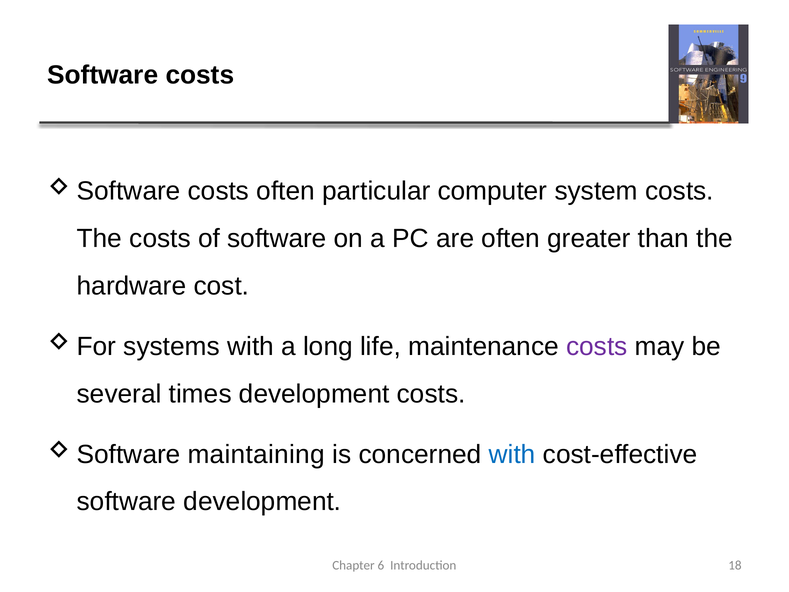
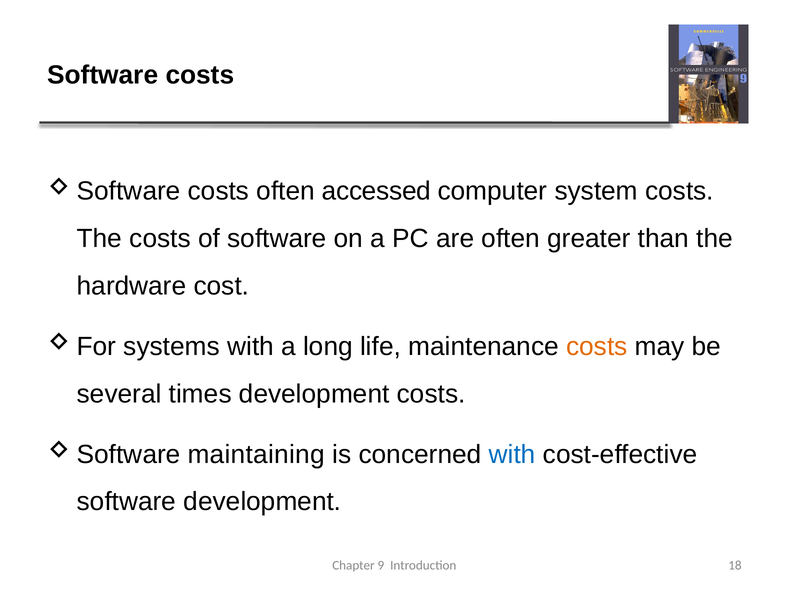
particular: particular -> accessed
costs at (597, 346) colour: purple -> orange
6: 6 -> 9
